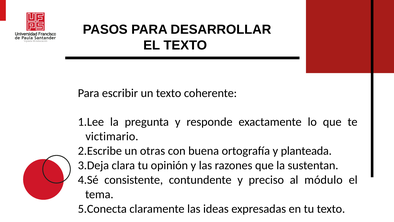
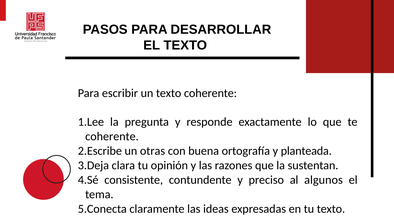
victimario at (112, 136): victimario -> coherente
módulo: módulo -> algunos
